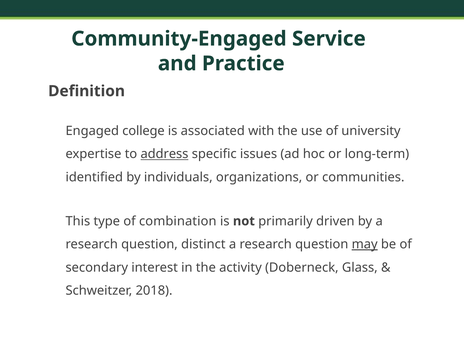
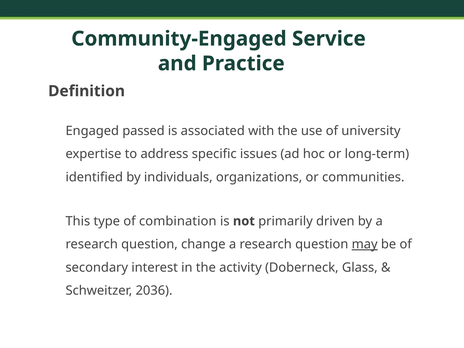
college: college -> passed
address underline: present -> none
distinct: distinct -> change
2018: 2018 -> 2036
